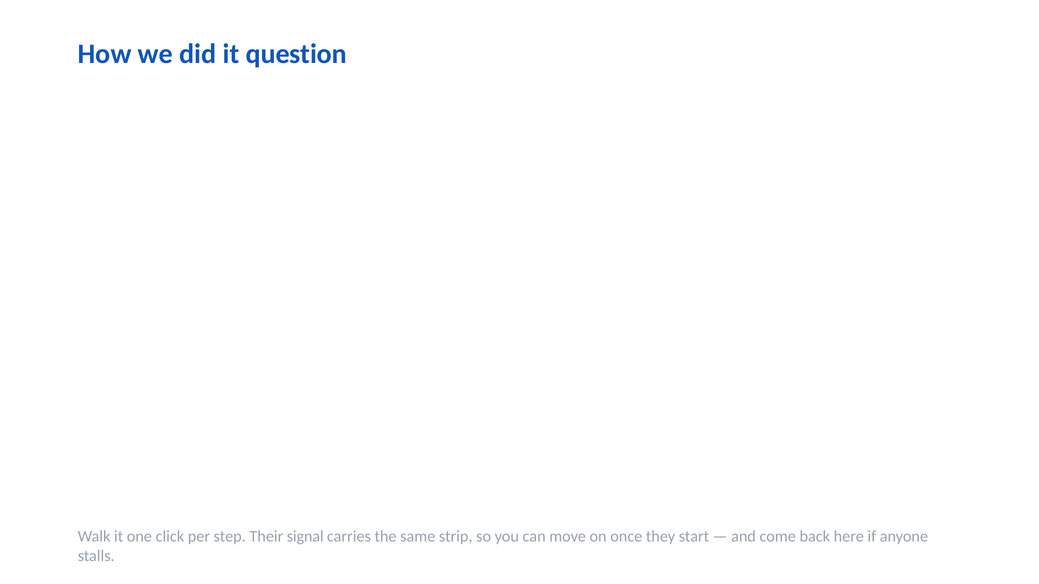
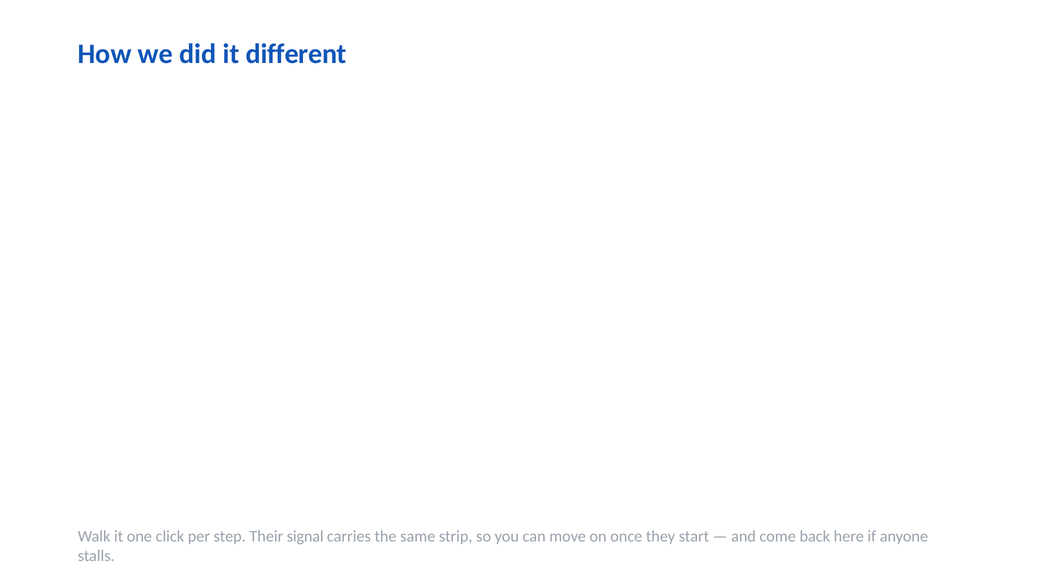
question: question -> different
